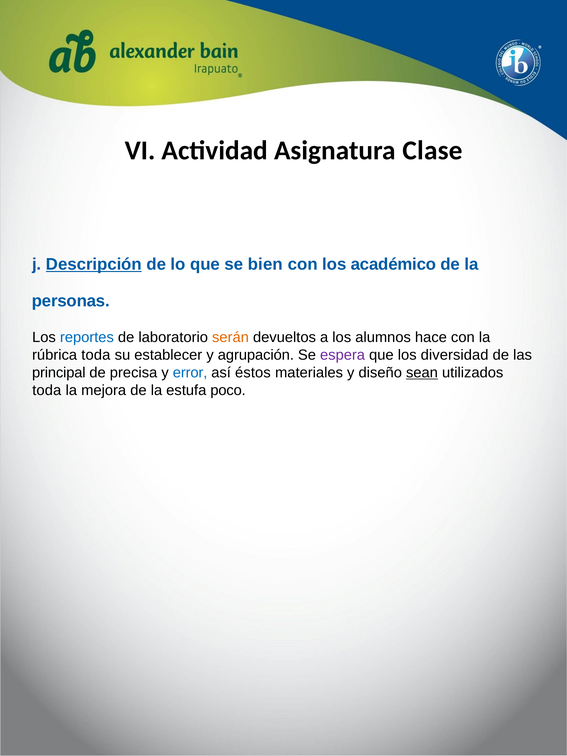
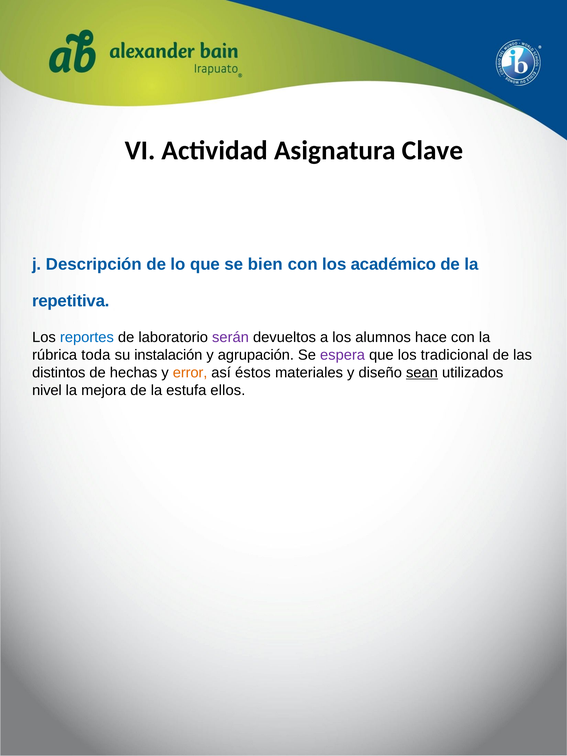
Clase: Clase -> Clave
Descripción underline: present -> none
personas: personas -> repetitiva
serán colour: orange -> purple
establecer: establecer -> instalación
diversidad: diversidad -> tradicional
principal: principal -> distintos
precisa: precisa -> hechas
error colour: blue -> orange
toda at (47, 390): toda -> nivel
poco: poco -> ellos
